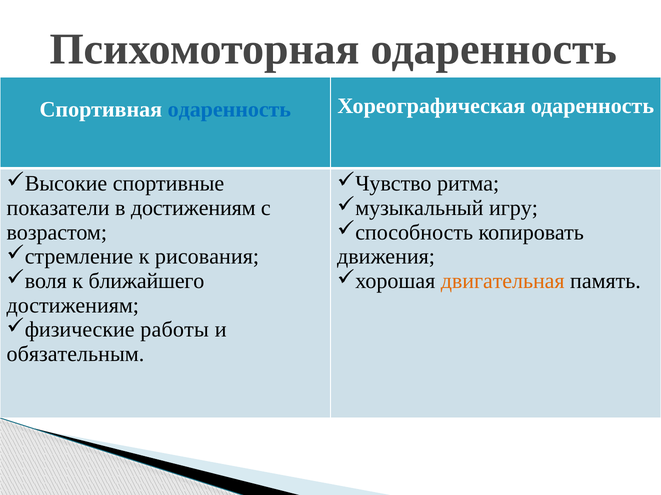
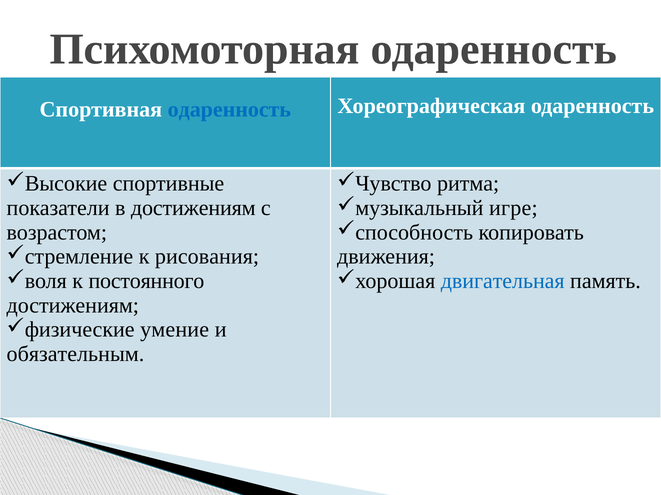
игру: игру -> игре
ближайшего: ближайшего -> постоянного
двигательная colour: orange -> blue
работы: работы -> умение
